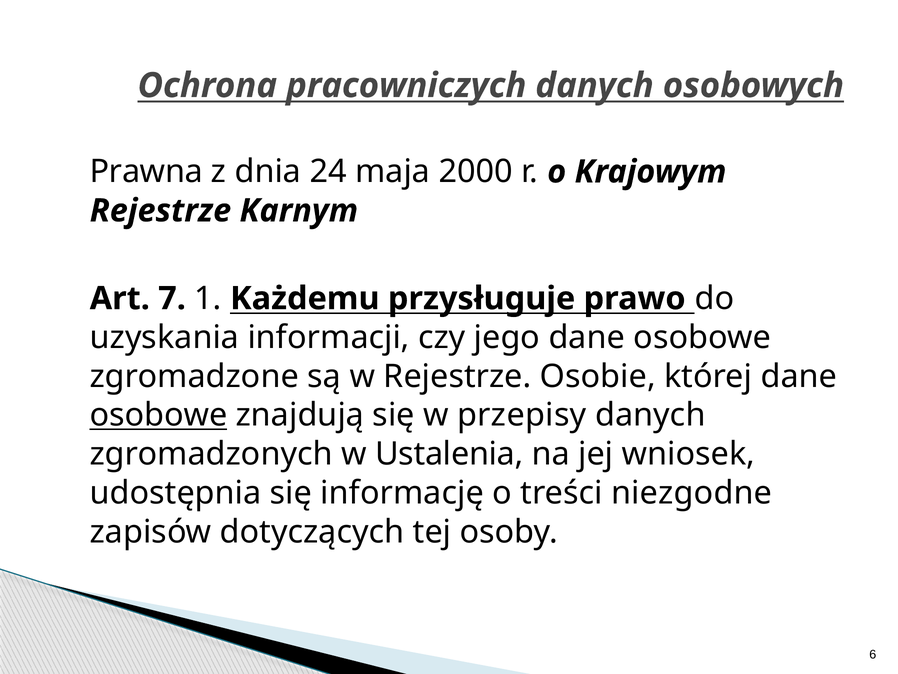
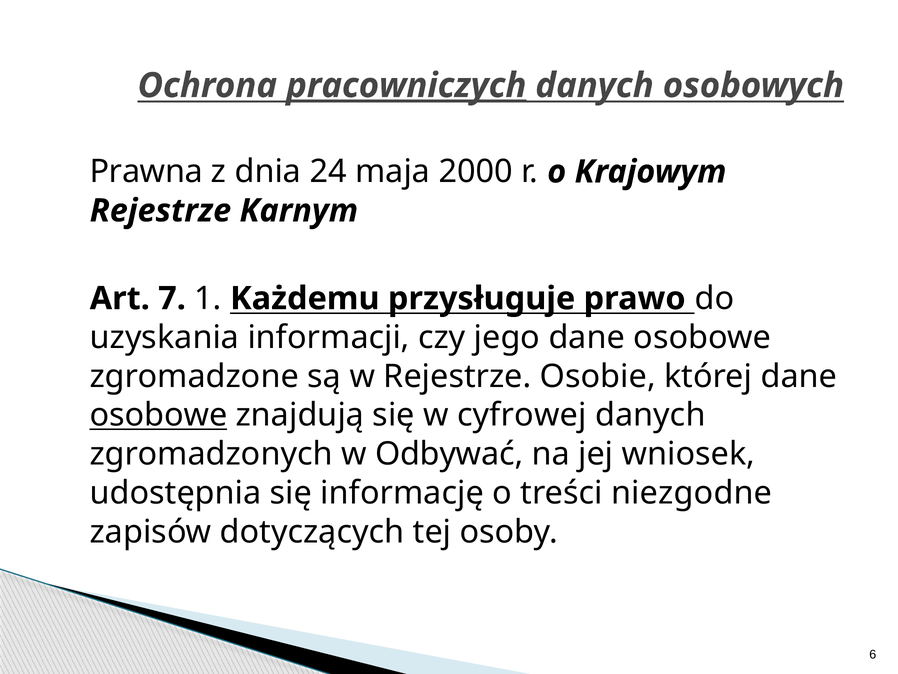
pracowniczych underline: none -> present
przepisy: przepisy -> cyfrowej
Ustalenia: Ustalenia -> Odbywać
